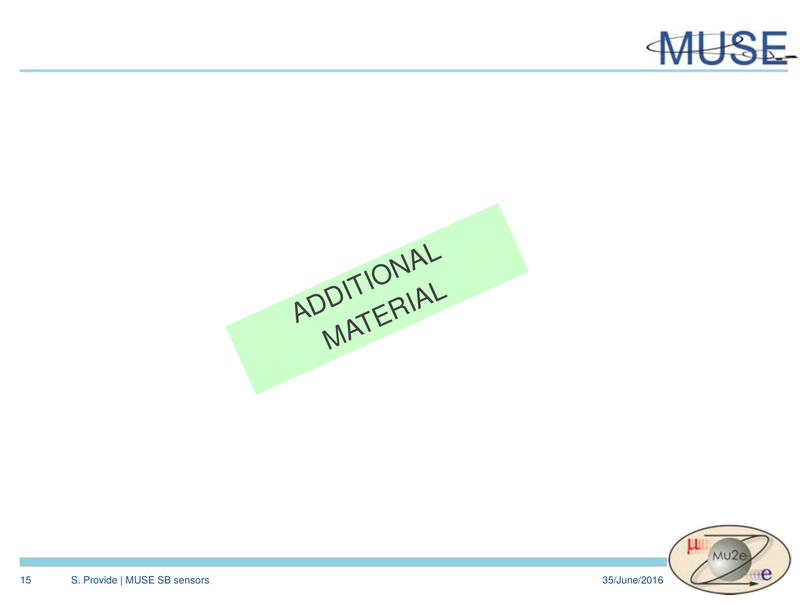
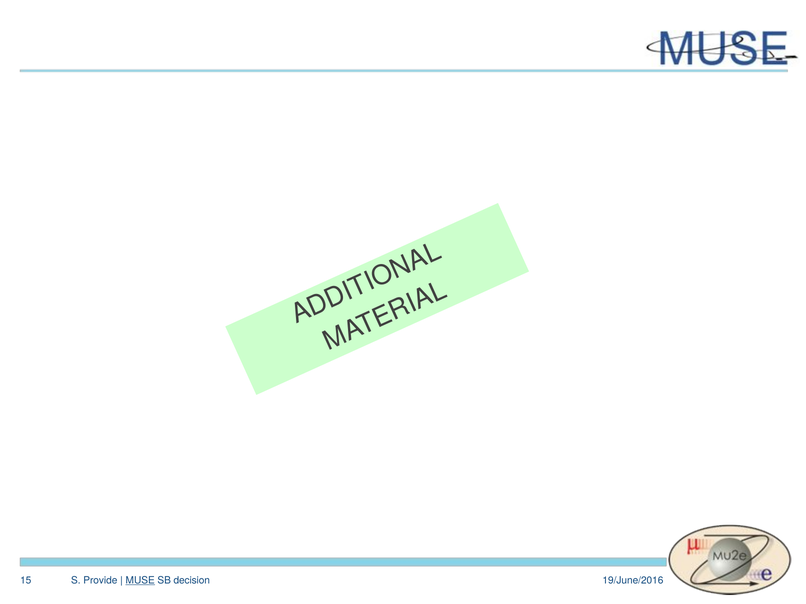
MUSE underline: none -> present
sensors: sensors -> decision
35/June/2016: 35/June/2016 -> 19/June/2016
